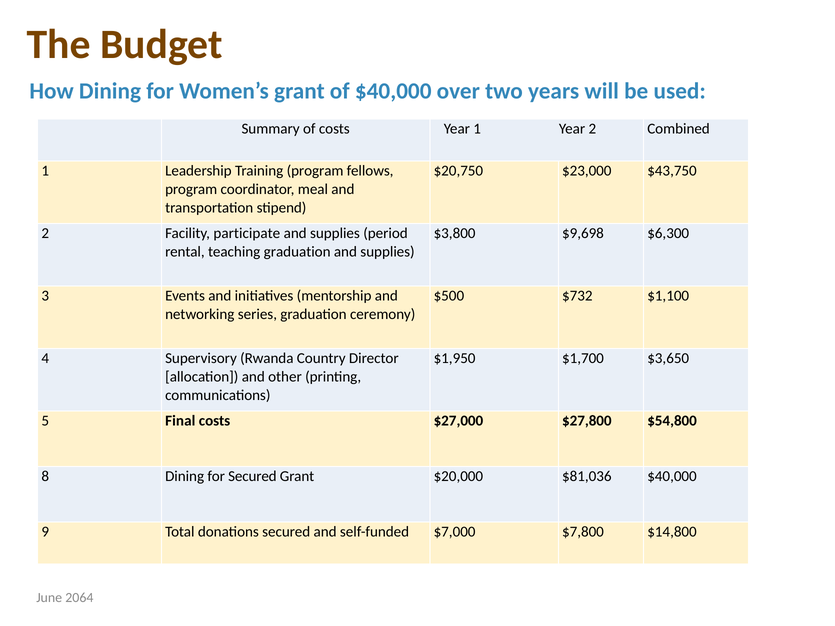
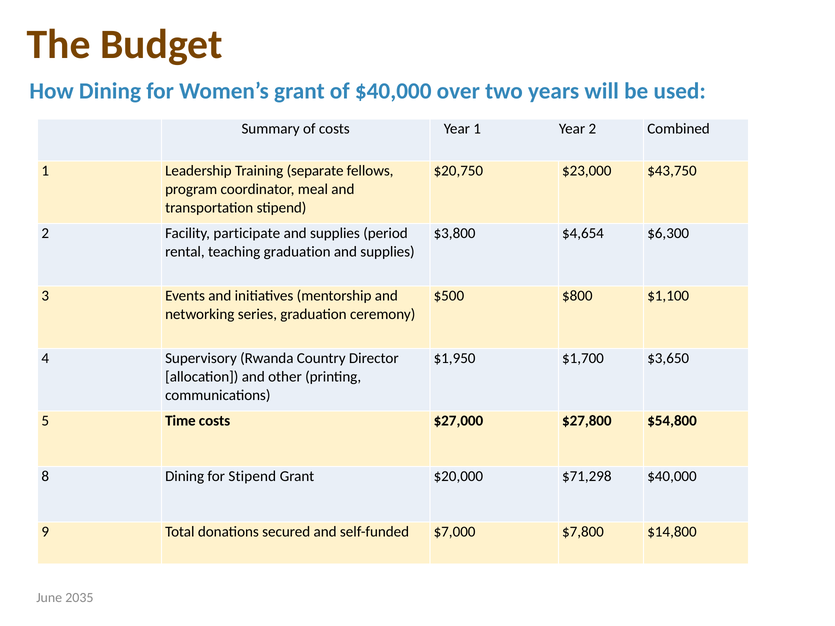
Training program: program -> separate
$9,698: $9,698 -> $4,654
$732: $732 -> $800
Final: Final -> Time
for Secured: Secured -> Stipend
$81,036: $81,036 -> $71,298
2064: 2064 -> 2035
